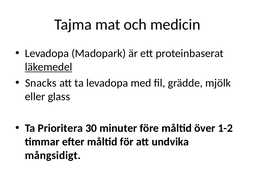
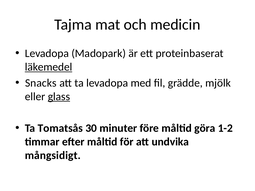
glass underline: none -> present
Prioritera: Prioritera -> Tomatsås
över: över -> göra
